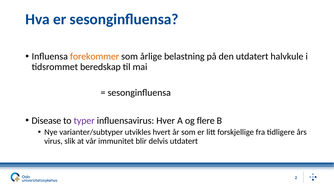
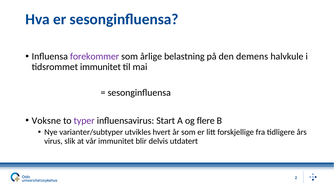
forekommer colour: orange -> purple
den utdatert: utdatert -> demens
tidsrommet beredskap: beredskap -> immunitet
Disease: Disease -> Voksne
Hver: Hver -> Start
